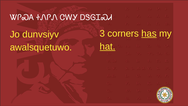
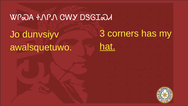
has underline: present -> none
